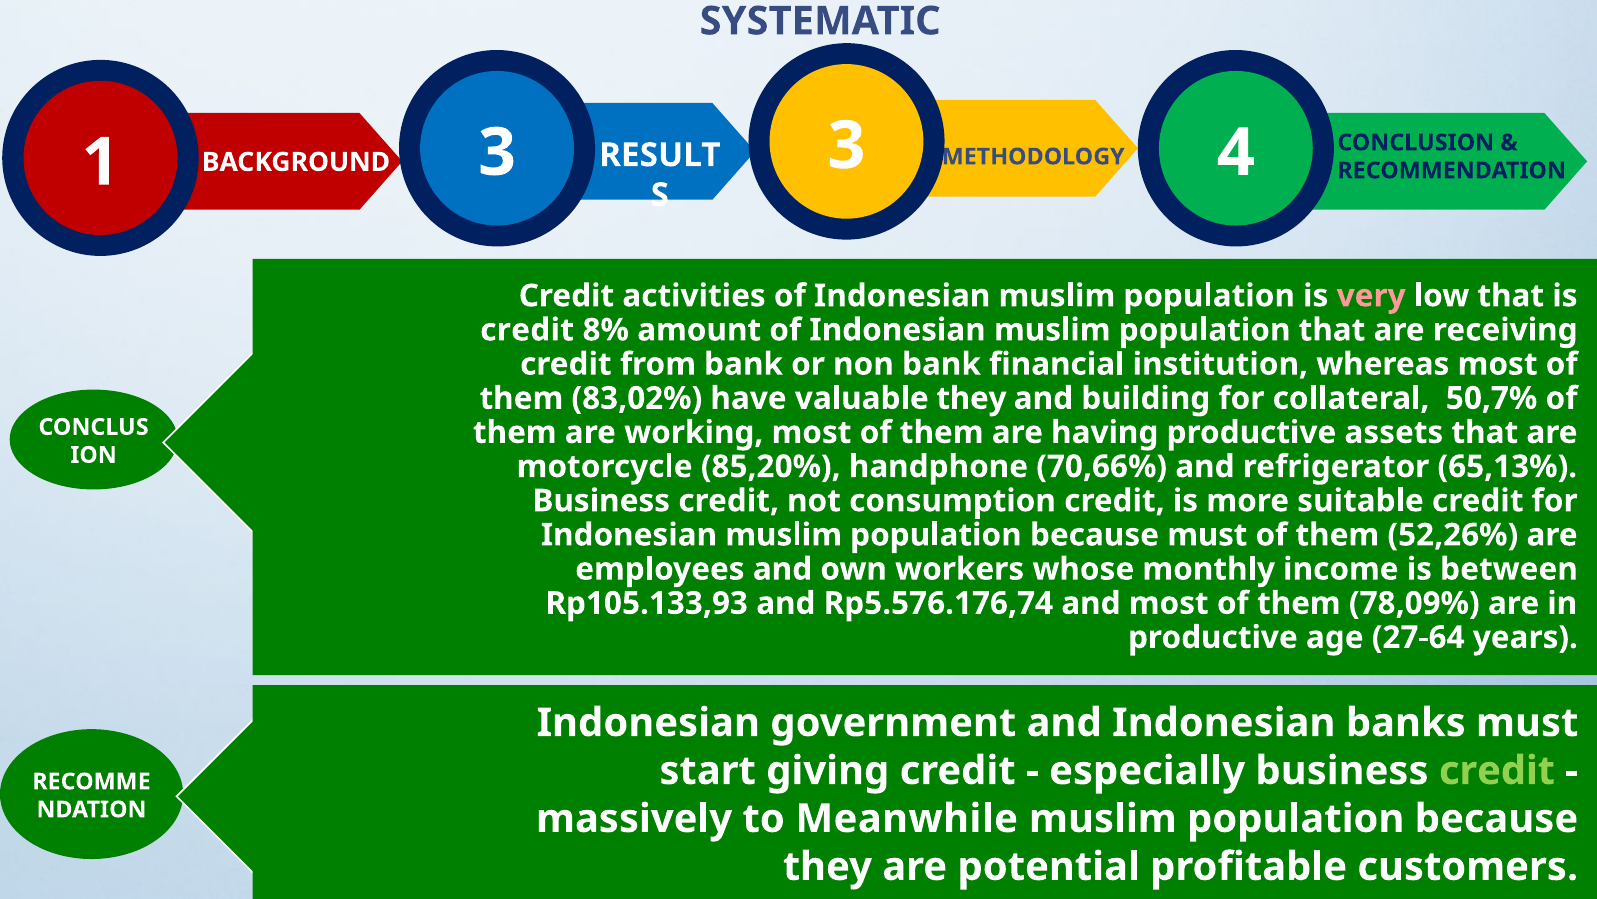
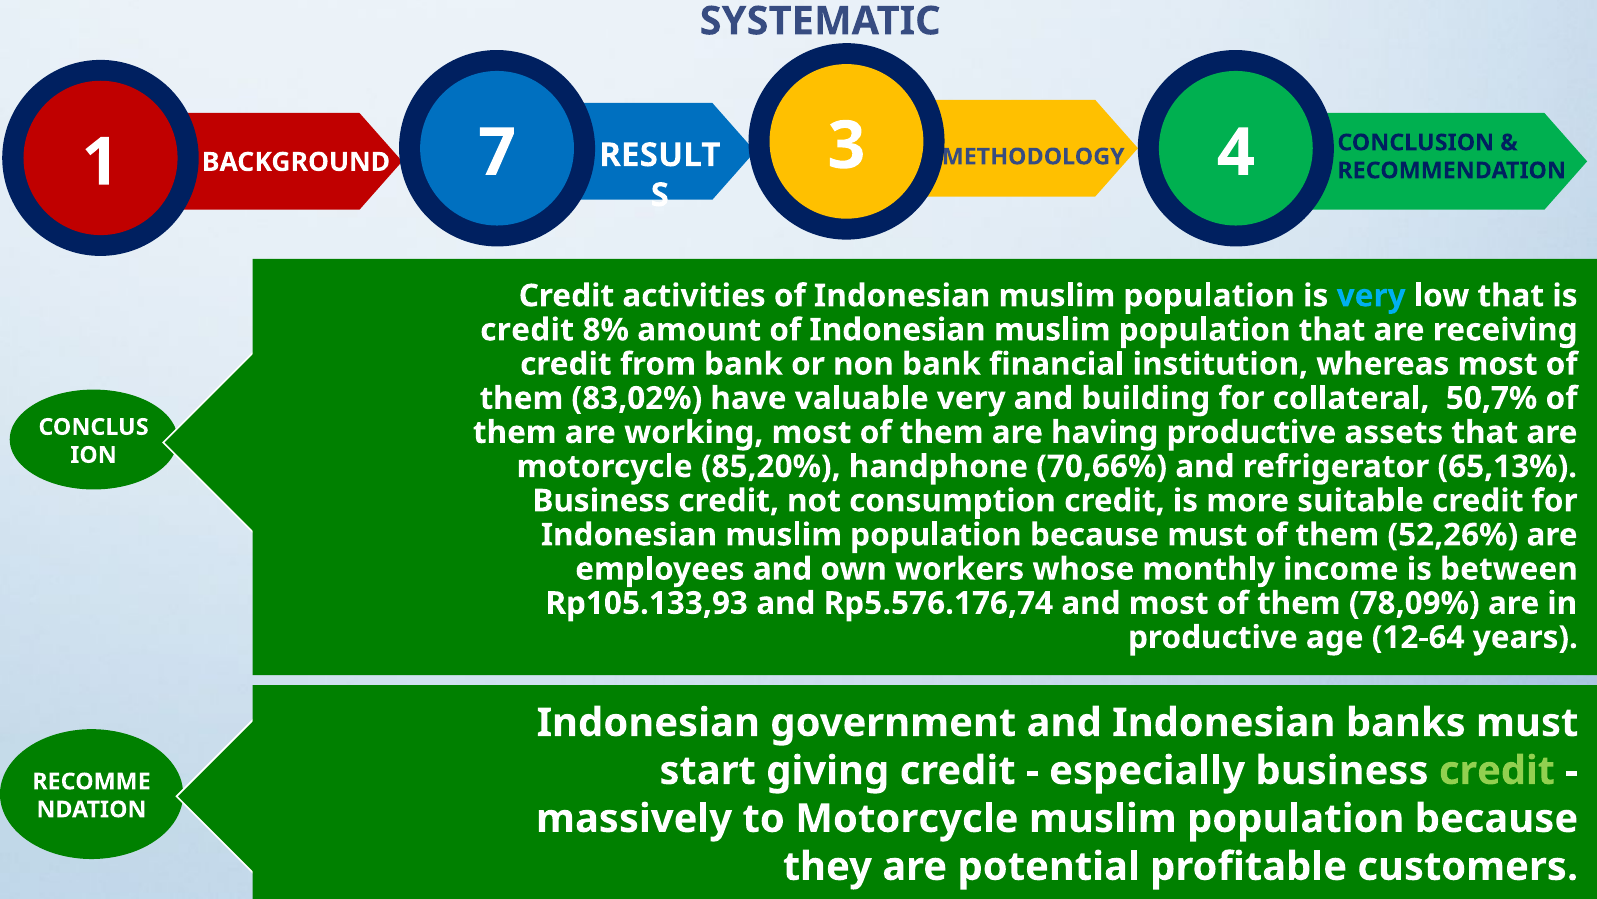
1 3: 3 -> 7
very at (1371, 296) colour: pink -> light blue
valuable they: they -> very
27-64: 27-64 -> 12-64
to Meanwhile: Meanwhile -> Motorcycle
